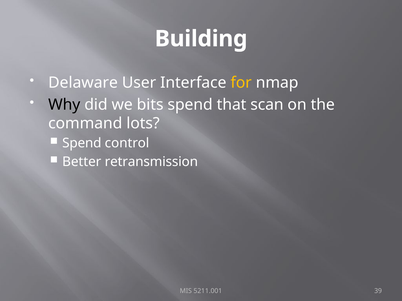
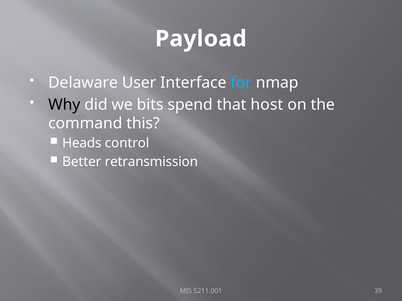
Building: Building -> Payload
for colour: yellow -> light blue
scan: scan -> host
lots: lots -> this
Spend at (82, 143): Spend -> Heads
